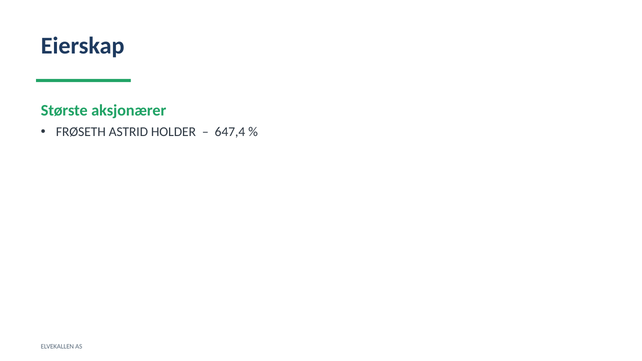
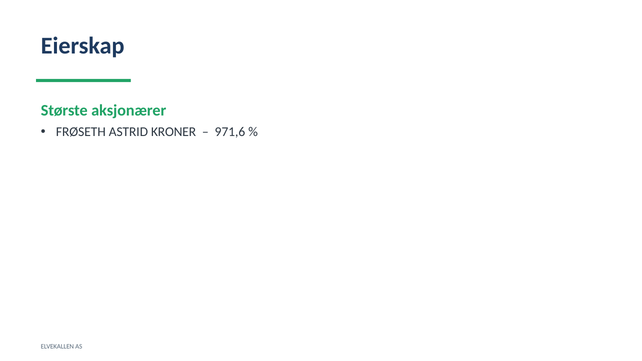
HOLDER: HOLDER -> KRONER
647,4: 647,4 -> 971,6
